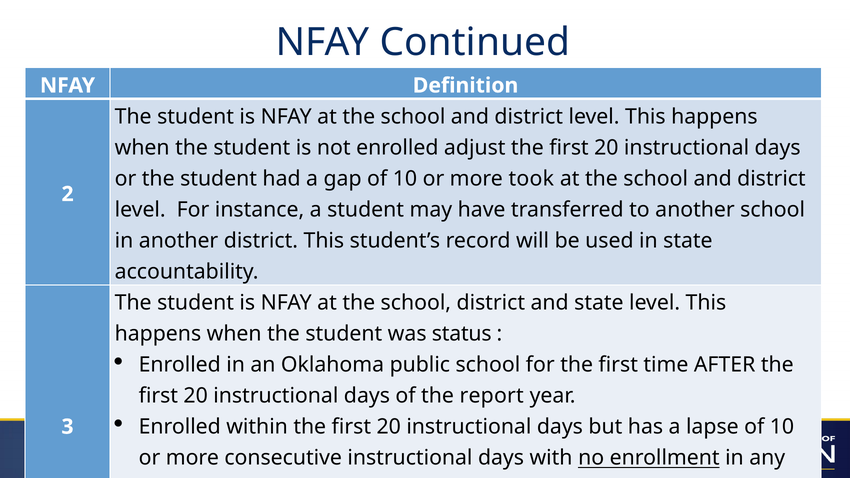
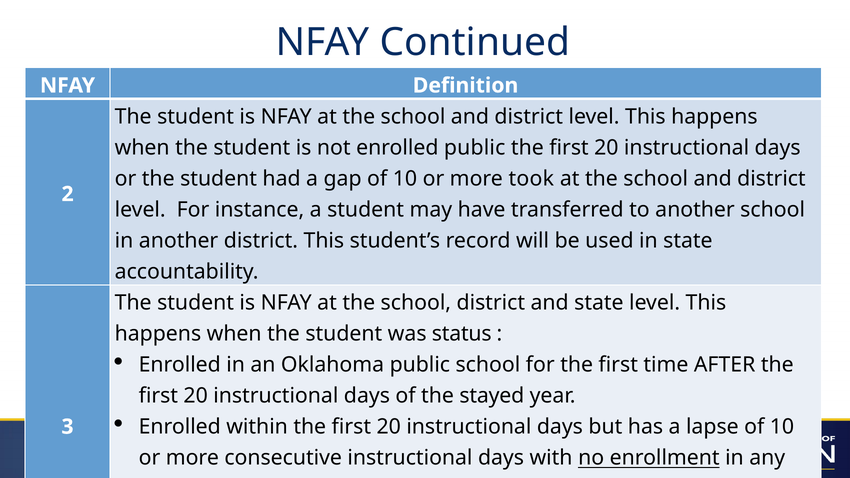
enrolled adjust: adjust -> public
report: report -> stayed
